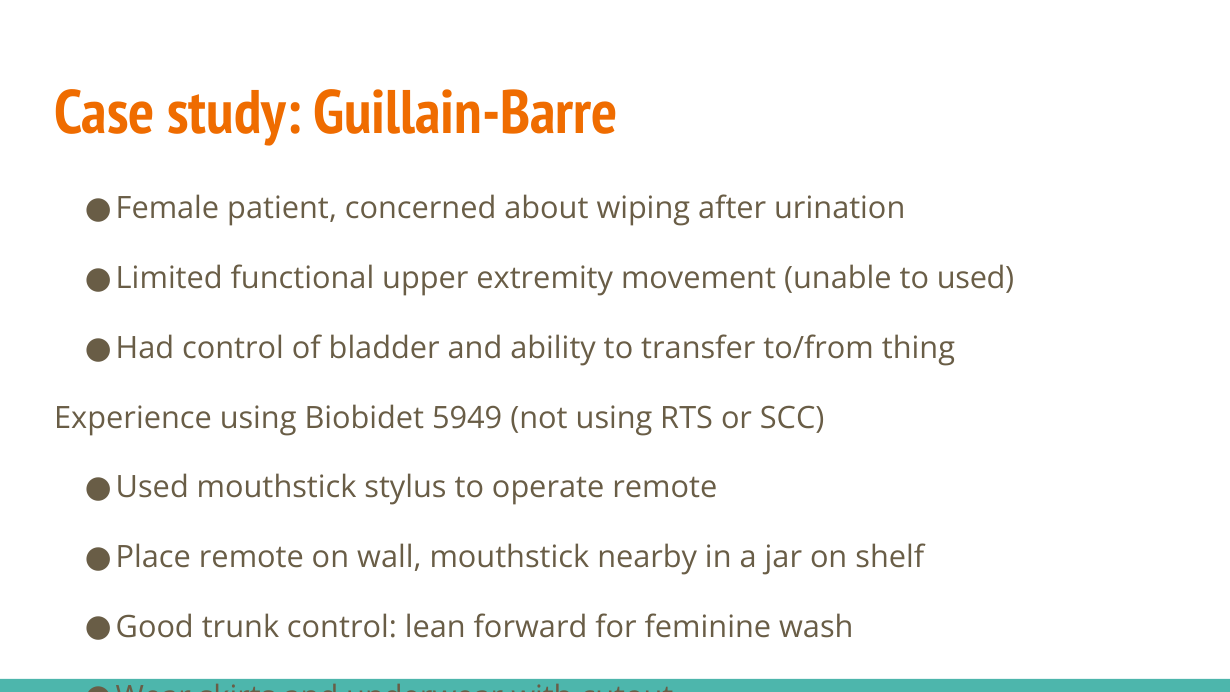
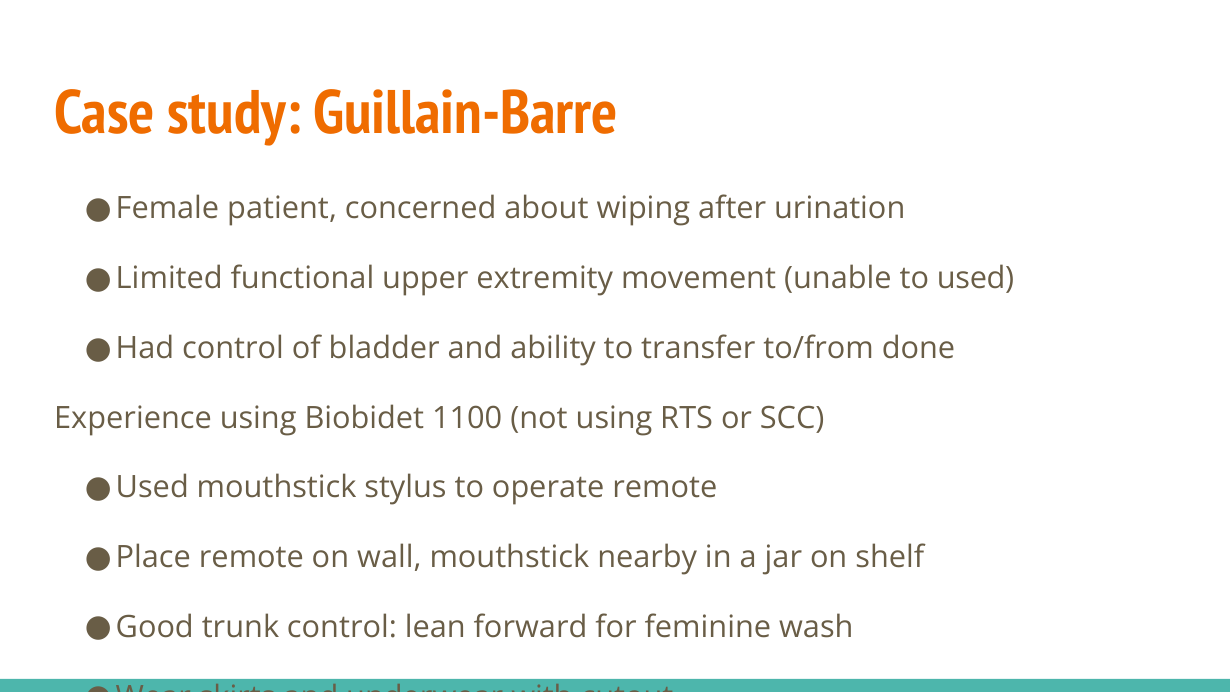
thing: thing -> done
5949: 5949 -> 1100
